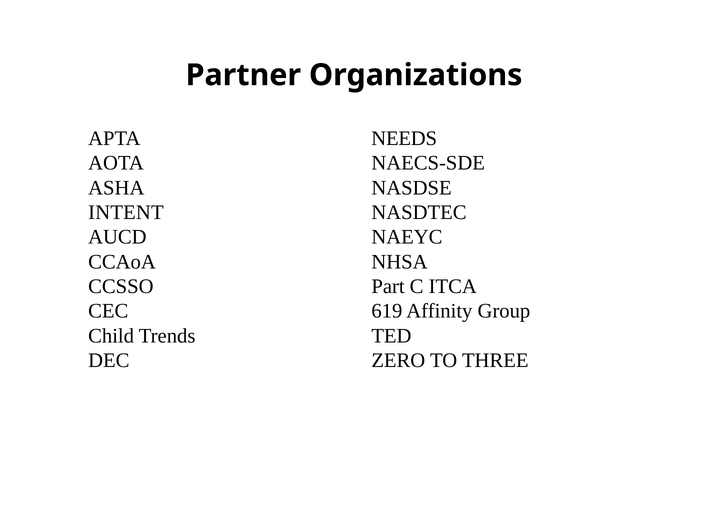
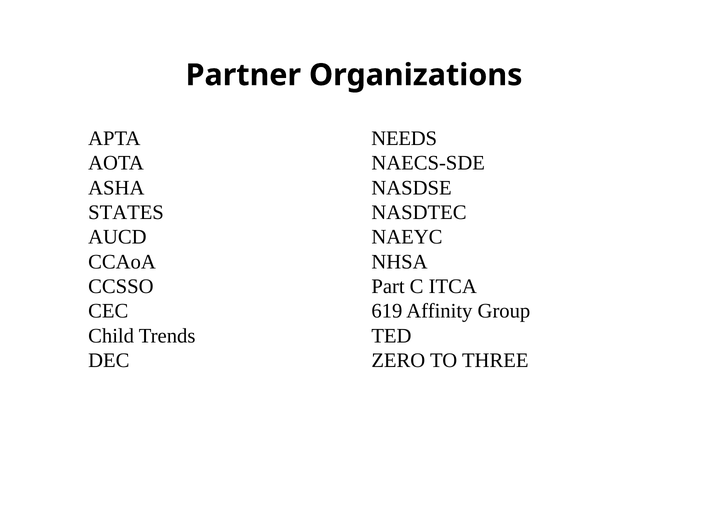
INTENT: INTENT -> STATES
